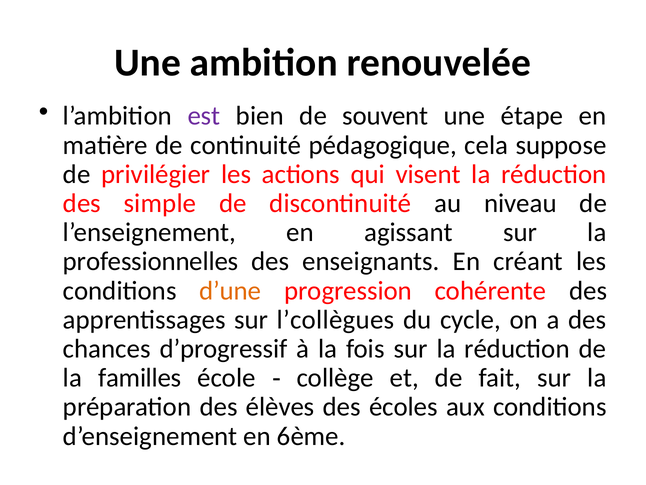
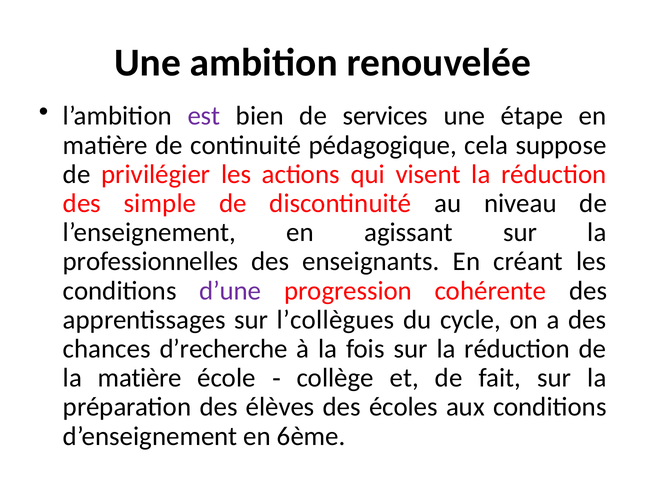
souvent: souvent -> services
d’une colour: orange -> purple
d’progressif: d’progressif -> d’recherche
la familles: familles -> matière
